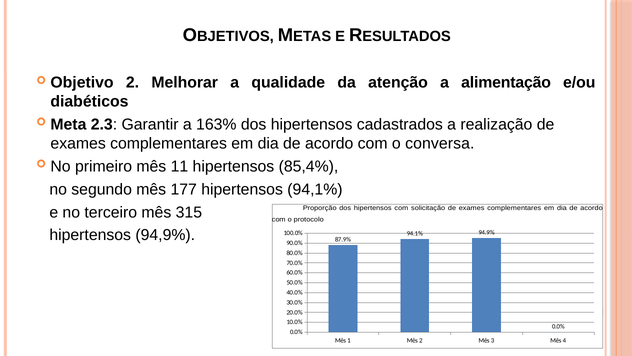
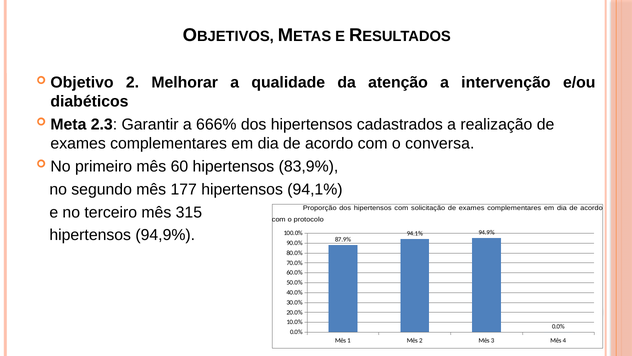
alimentação: alimentação -> intervenção
163%: 163% -> 666%
11: 11 -> 60
85,4%: 85,4% -> 83,9%
